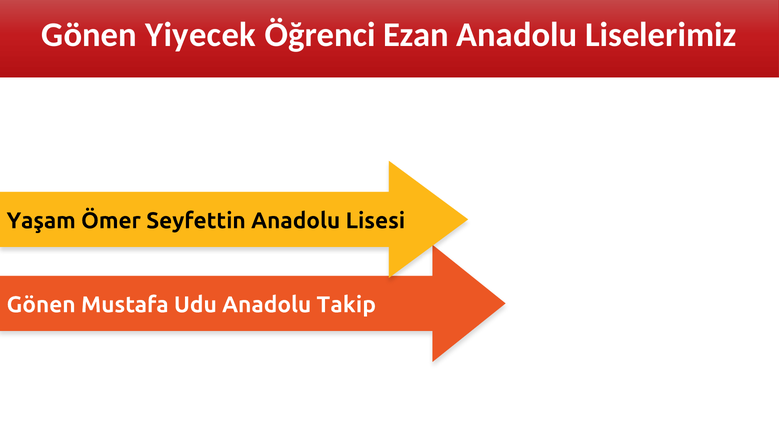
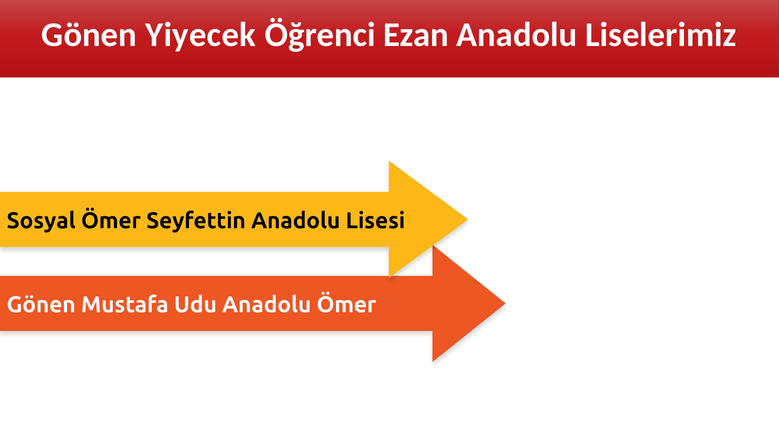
Yaşam: Yaşam -> Sosyal
Anadolu Takip: Takip -> Ömer
